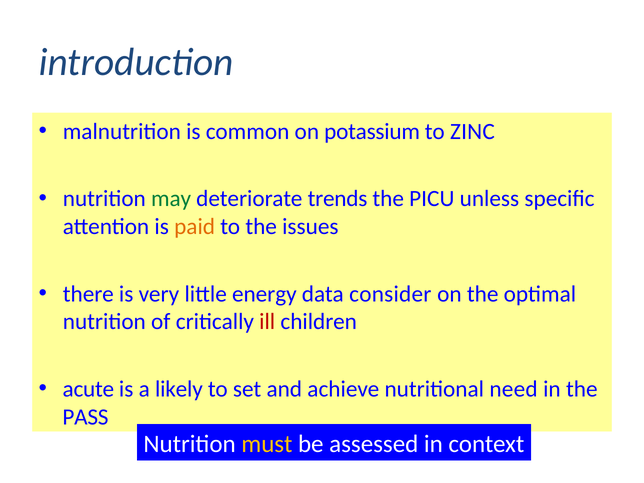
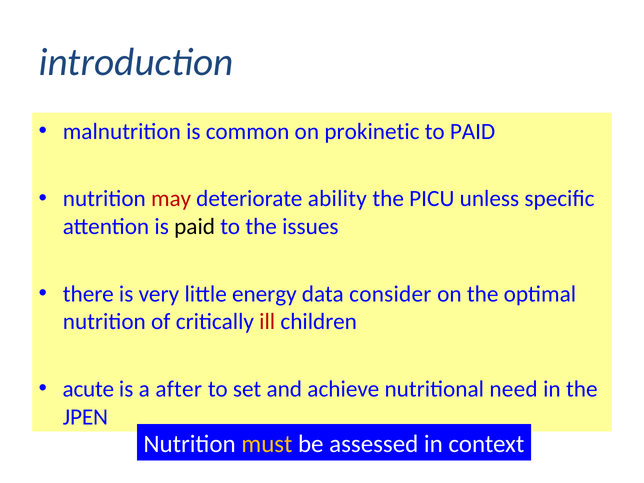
potassium: potassium -> prokinetic
to ZINC: ZINC -> PAID
may colour: green -> red
trends: trends -> ability
paid at (195, 227) colour: orange -> black
likely: likely -> after
PASS: PASS -> JPEN
